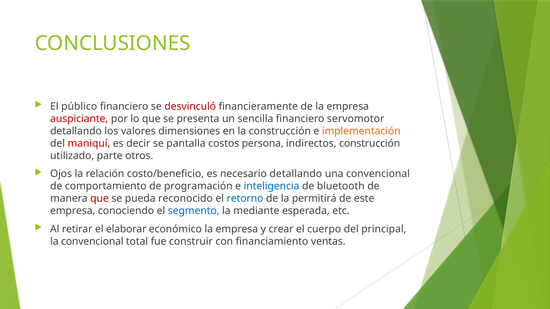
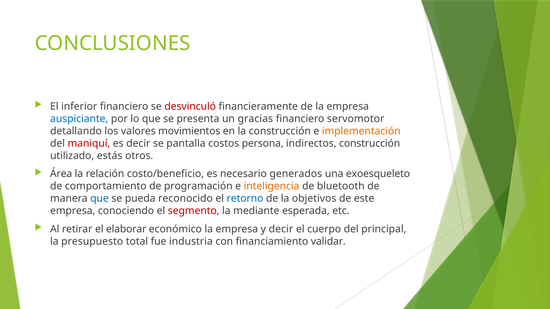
público: público -> inferior
auspiciante colour: red -> blue
sencilla: sencilla -> gracias
dimensiones: dimensiones -> movimientos
parte: parte -> estás
Ojos: Ojos -> Área
necesario detallando: detallando -> generados
una convencional: convencional -> exoesqueleto
inteligencia colour: blue -> orange
que at (99, 199) colour: red -> blue
permitirá: permitirá -> objetivos
segmento colour: blue -> red
y crear: crear -> decir
la convencional: convencional -> presupuesto
construir: construir -> industria
ventas: ventas -> validar
